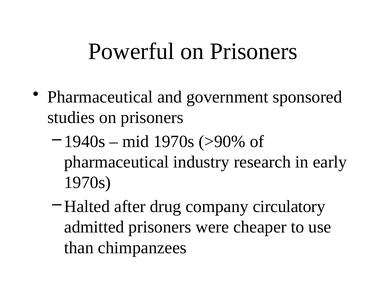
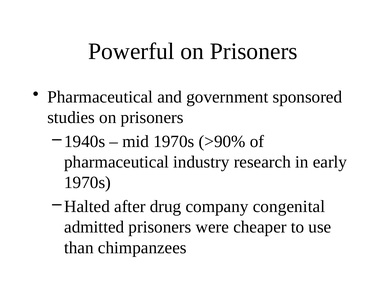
circulatory: circulatory -> congenital
